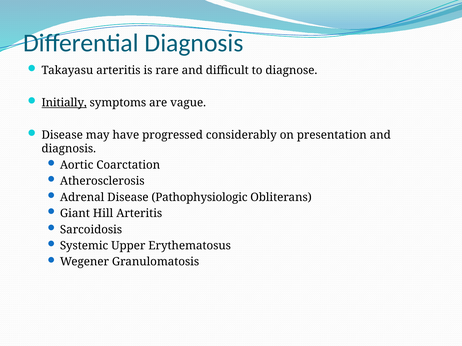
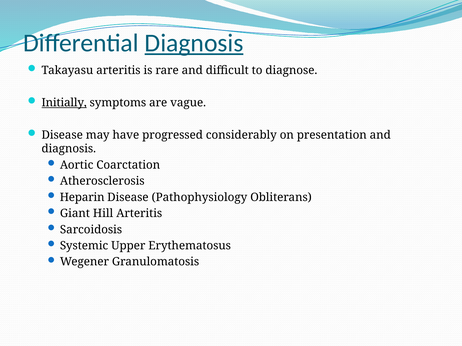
Diagnosis at (194, 43) underline: none -> present
Adrenal: Adrenal -> Heparin
Pathophysiologic: Pathophysiologic -> Pathophysiology
